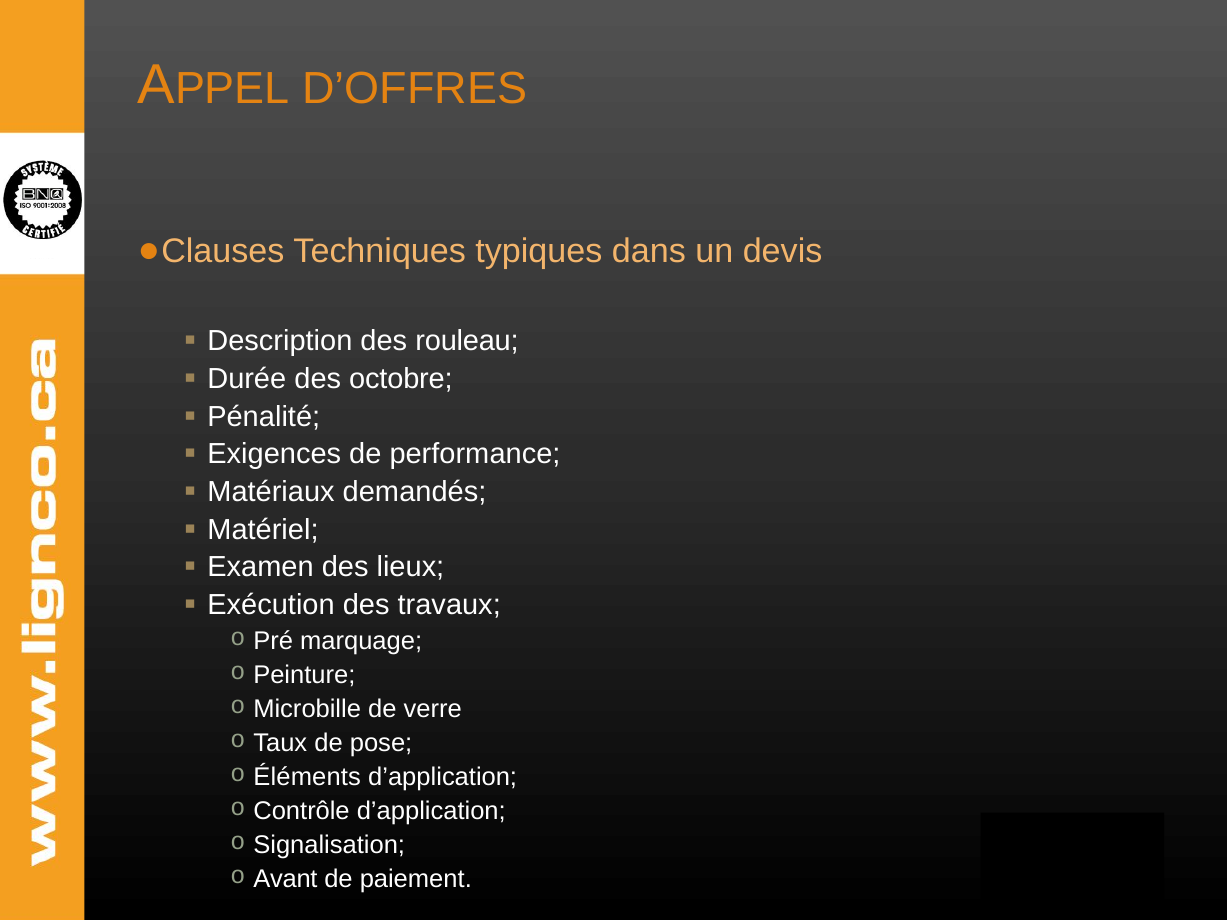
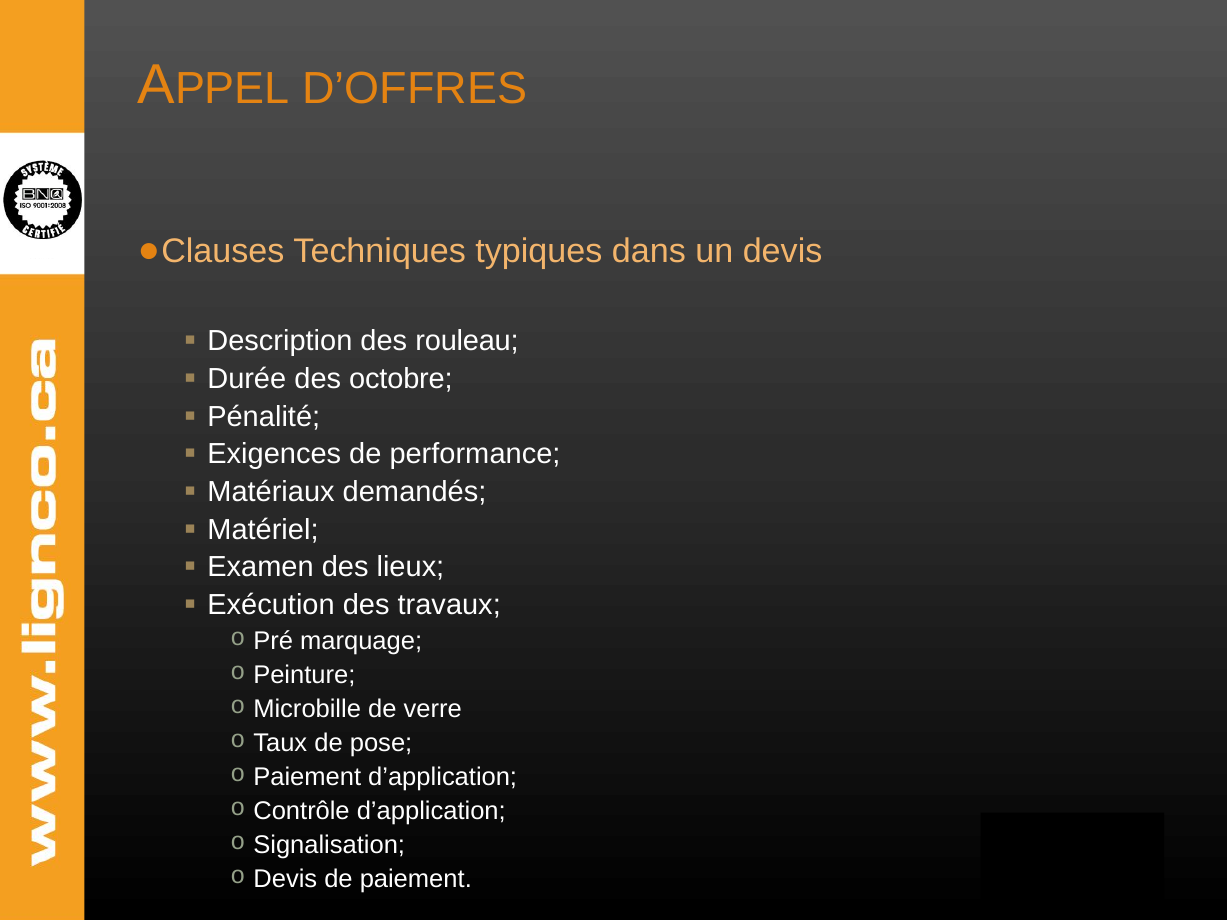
Éléments at (307, 777): Éléments -> Paiement
Avant at (285, 879): Avant -> Devis
